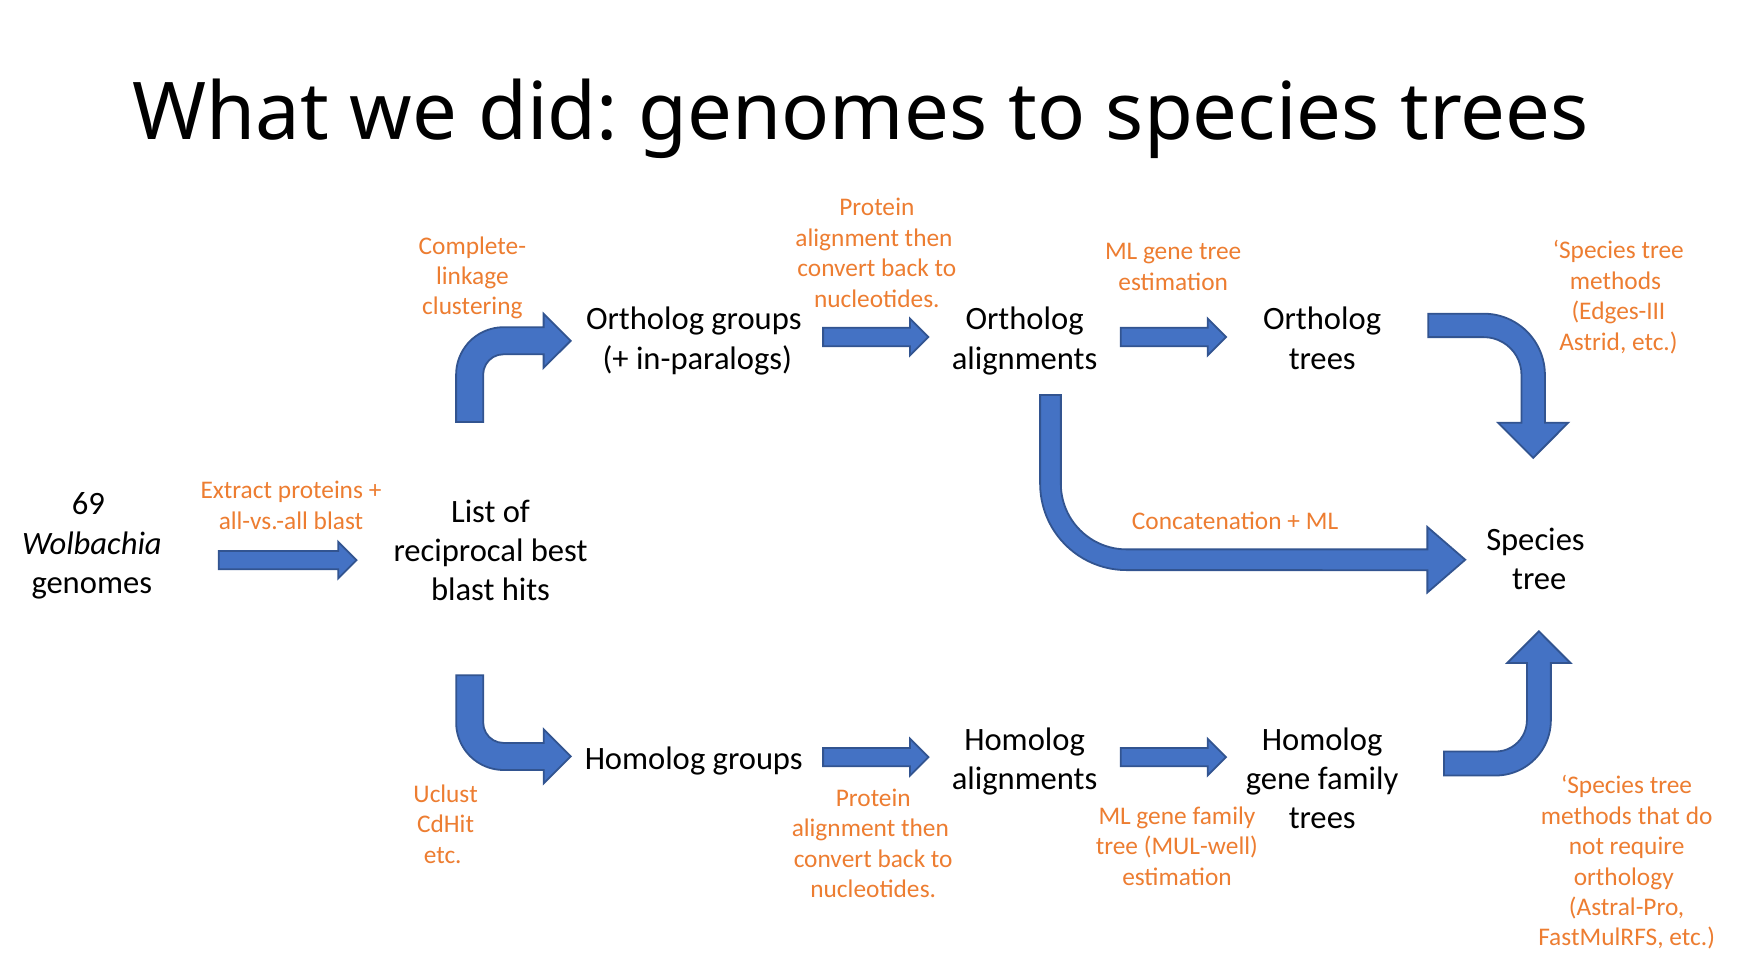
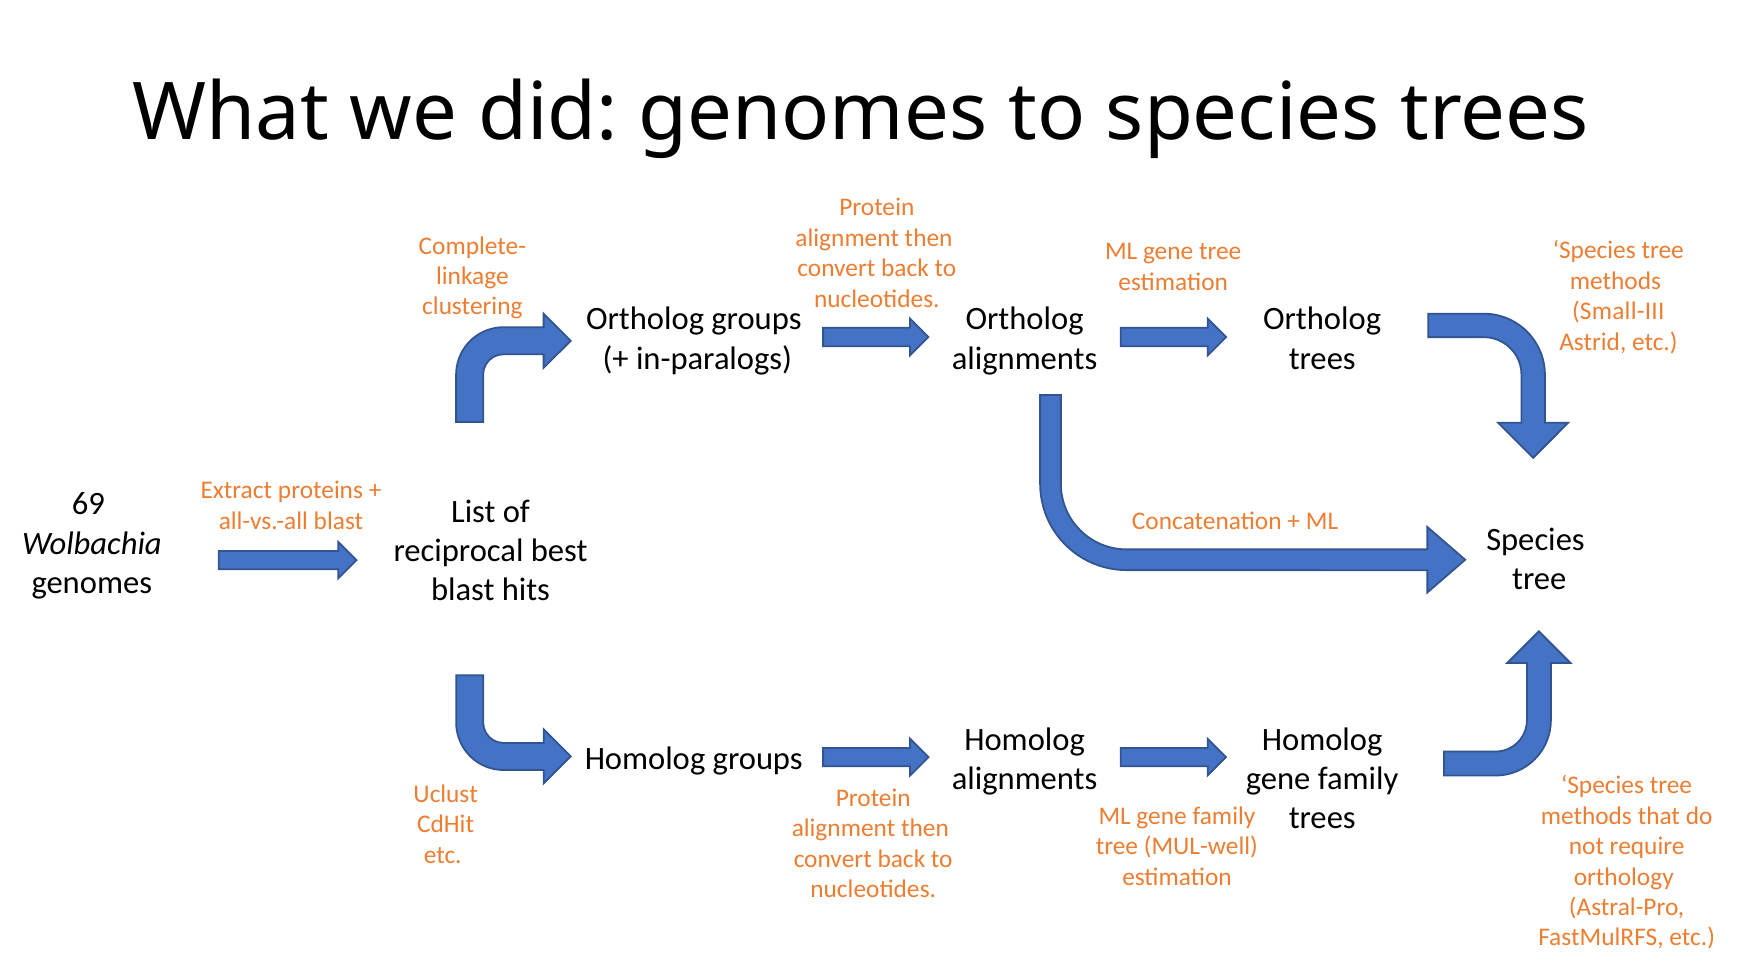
Edges-III: Edges-III -> Small-III
